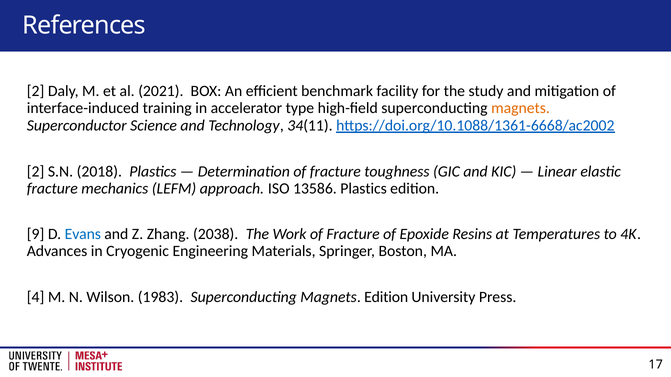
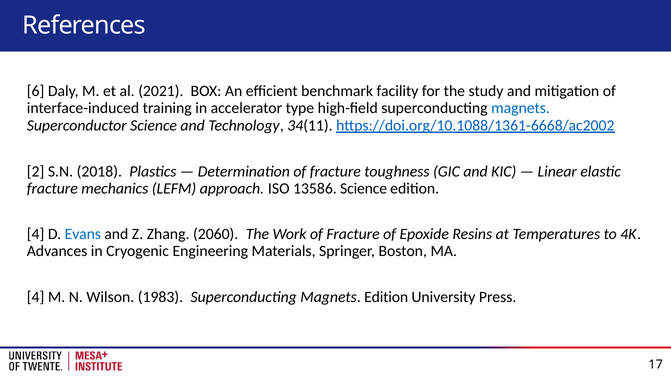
2 at (36, 91): 2 -> 6
magnets at (521, 108) colour: orange -> blue
13586 Plastics: Plastics -> Science
9 at (36, 235): 9 -> 4
2038: 2038 -> 2060
